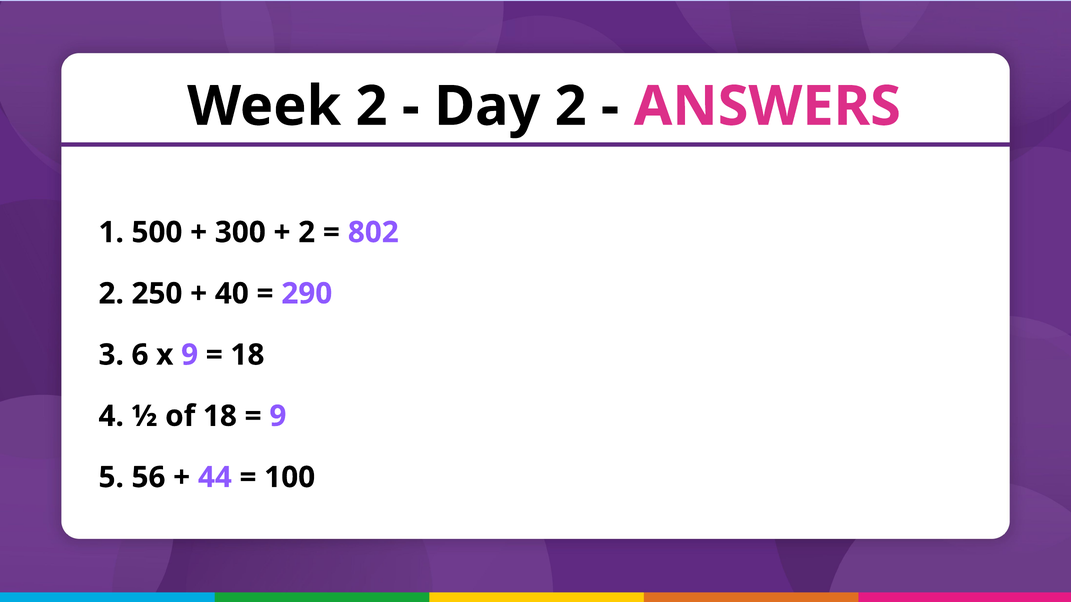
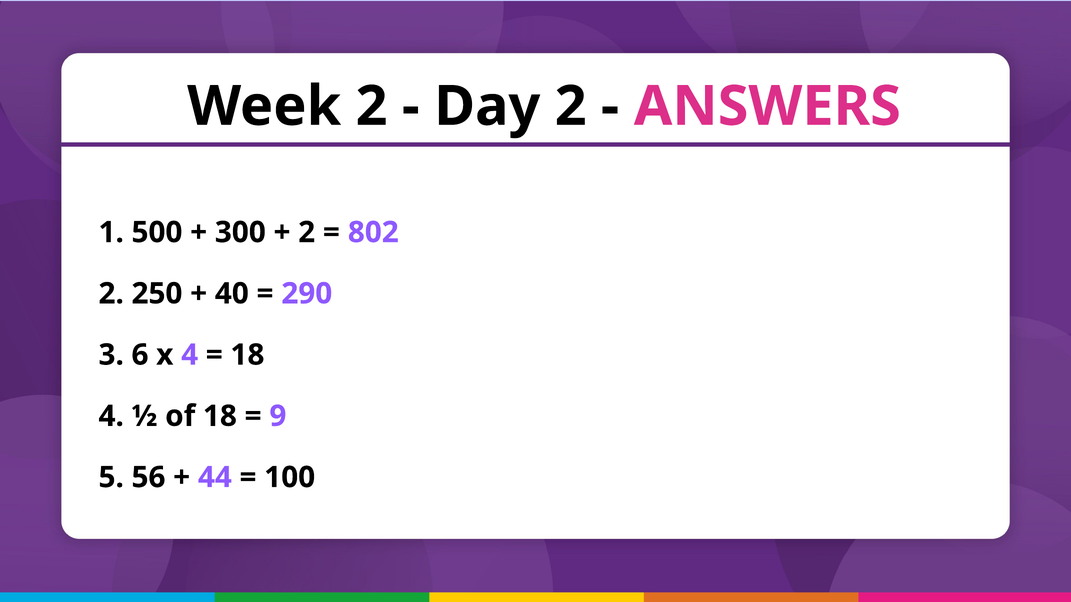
x 9: 9 -> 4
